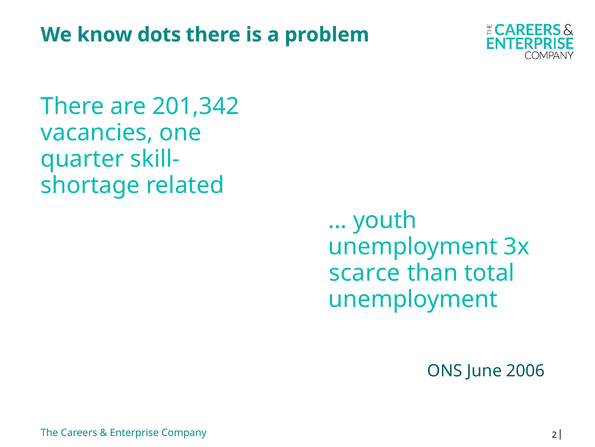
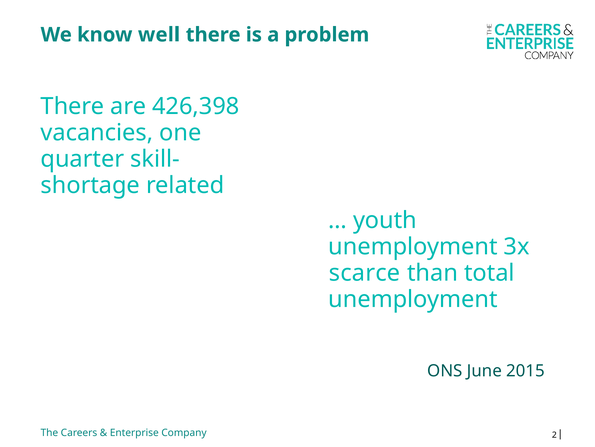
dots: dots -> well
201,342: 201,342 -> 426,398
2006: 2006 -> 2015
